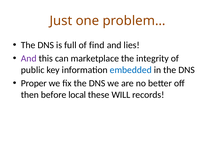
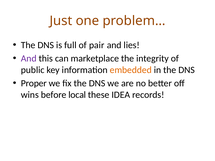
find: find -> pair
embedded colour: blue -> orange
then: then -> wins
WILL: WILL -> IDEA
